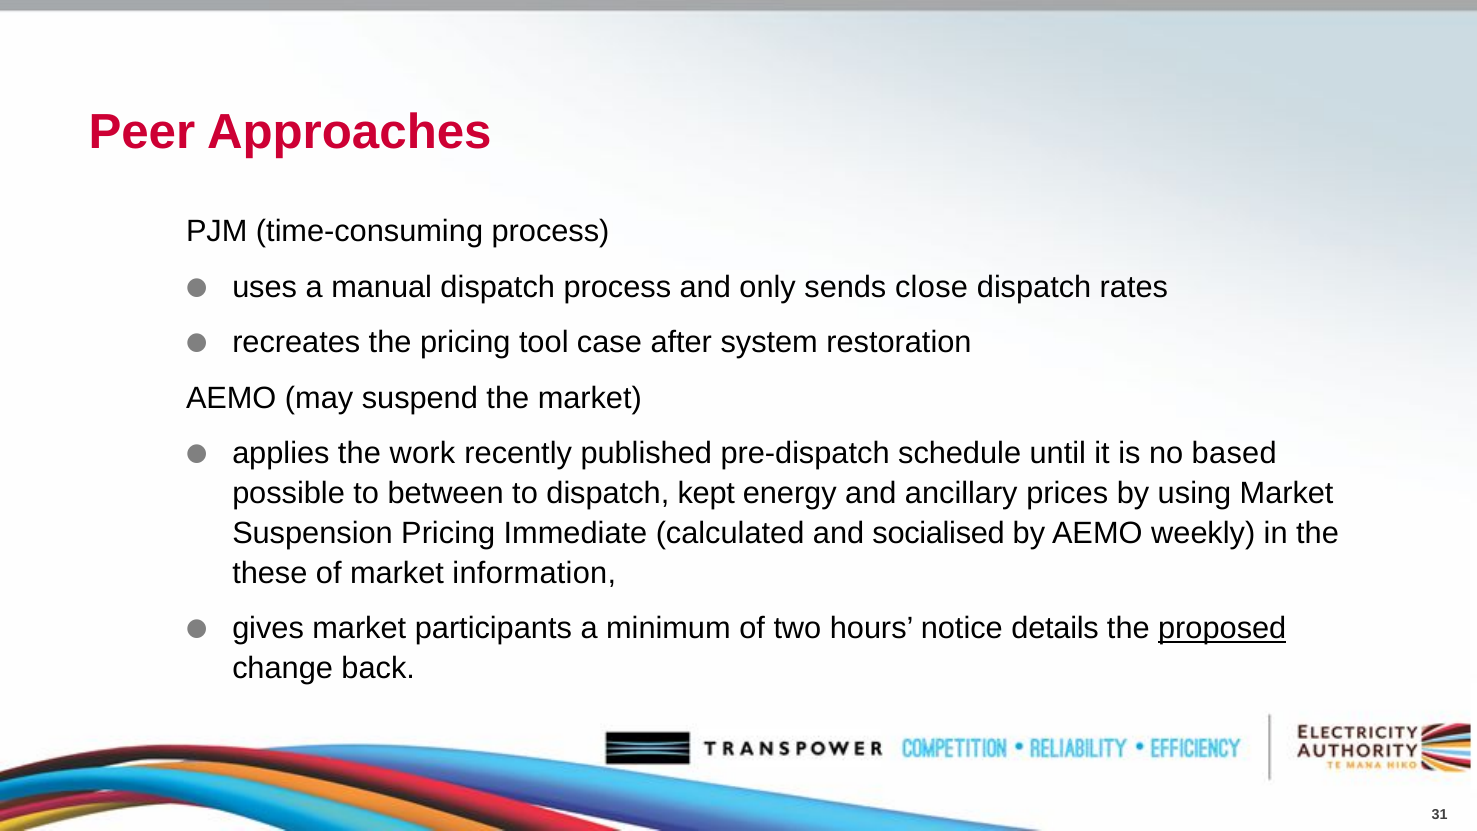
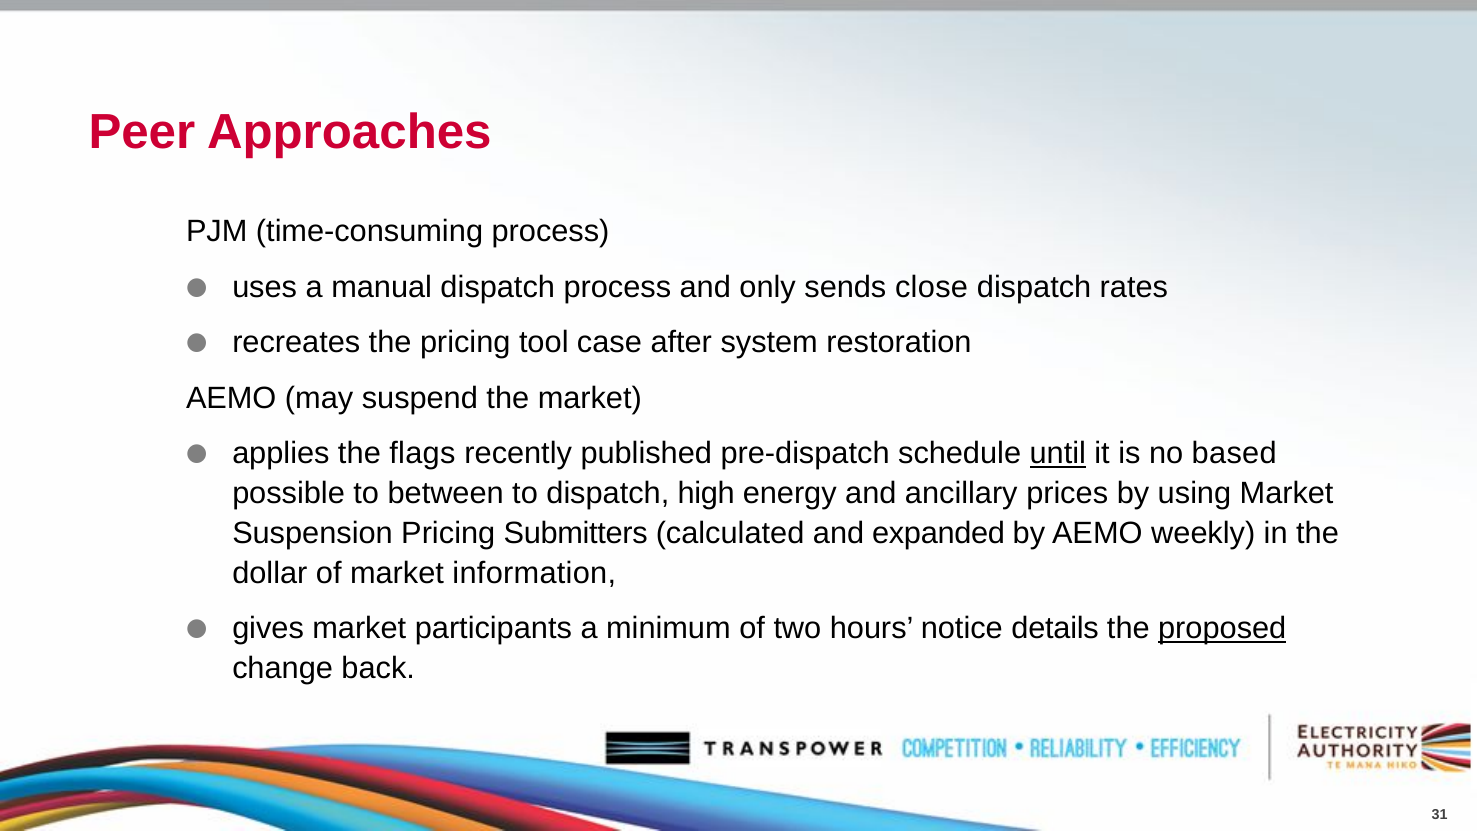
work: work -> flags
until underline: none -> present
kept: kept -> high
Immediate: Immediate -> Submitters
socialised: socialised -> expanded
these: these -> dollar
